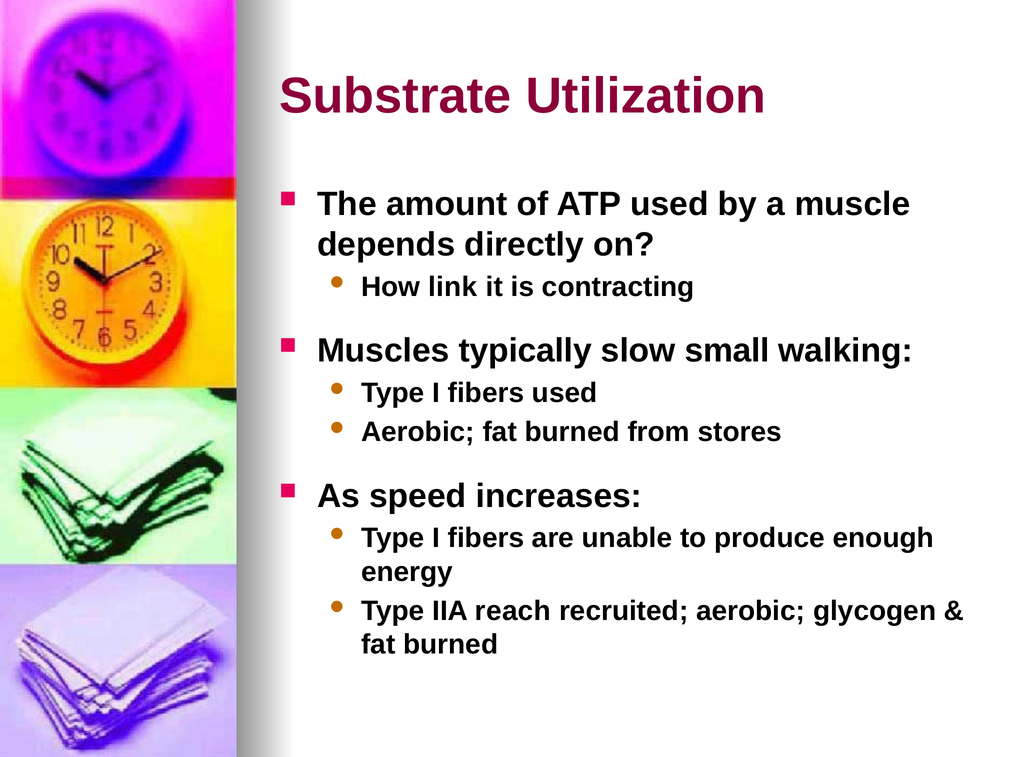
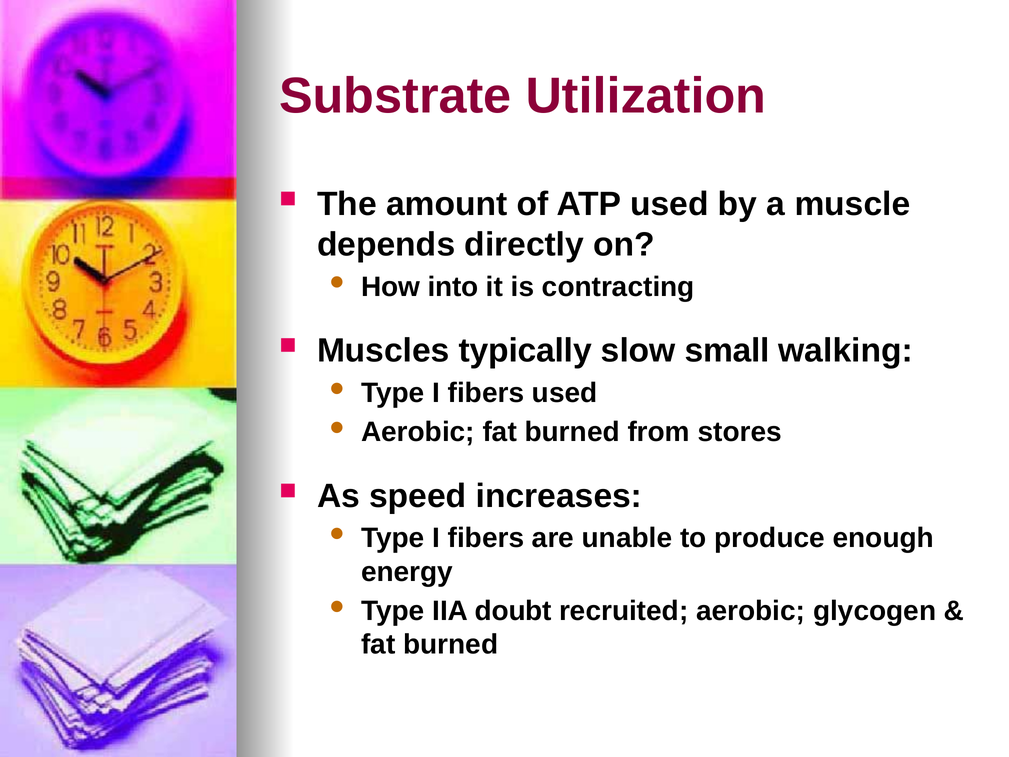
link: link -> into
reach: reach -> doubt
